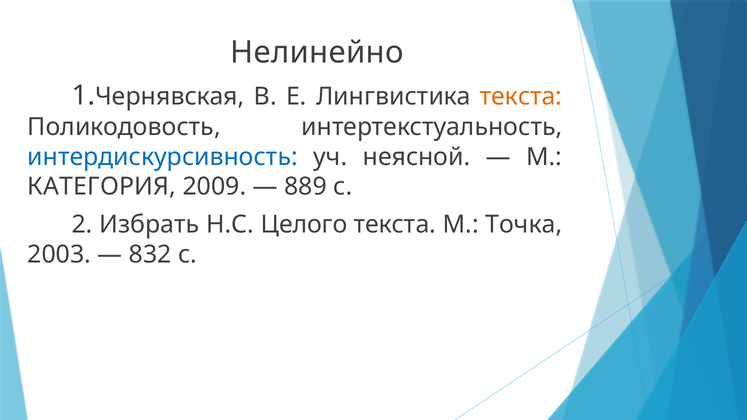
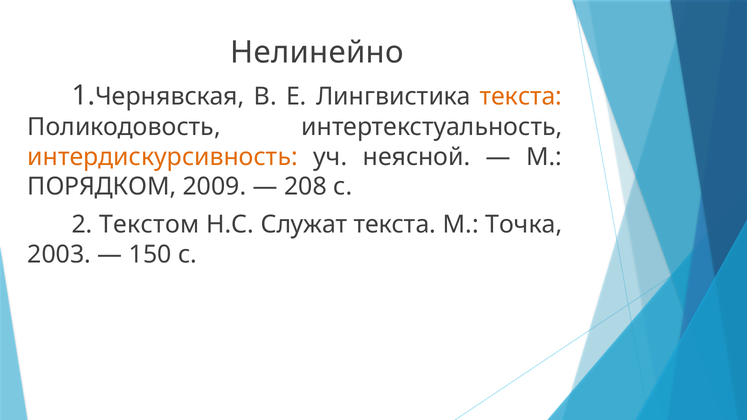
интердискурсивность colour: blue -> orange
КАТЕГОРИЯ: КАТЕГОРИЯ -> ПОРЯДКОМ
889: 889 -> 208
Избрать: Избрать -> Текстом
Целого: Целого -> Служат
832: 832 -> 150
